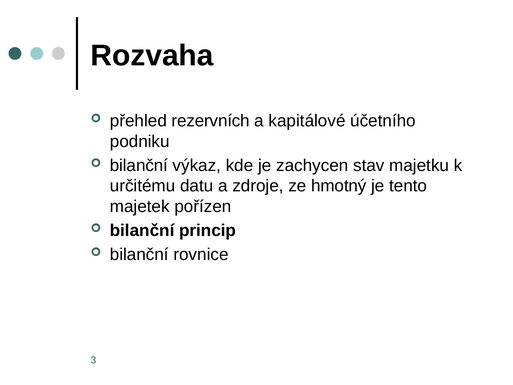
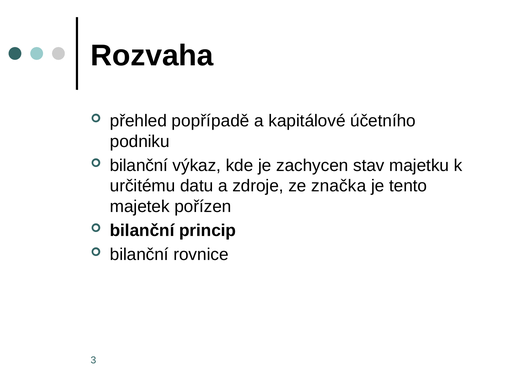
rezervních: rezervních -> popřípadě
hmotný: hmotný -> značka
